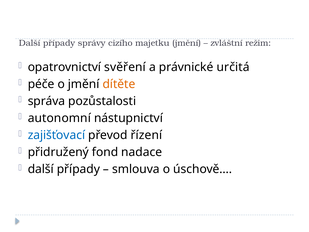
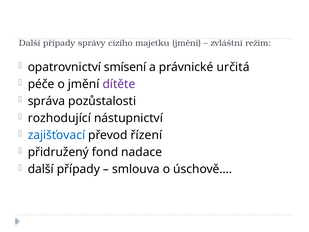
svěření: svěření -> smísení
dítěte colour: orange -> purple
autonomní: autonomní -> rozhodující
